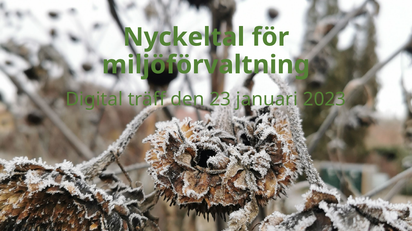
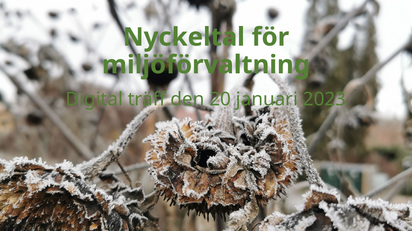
23: 23 -> 20
